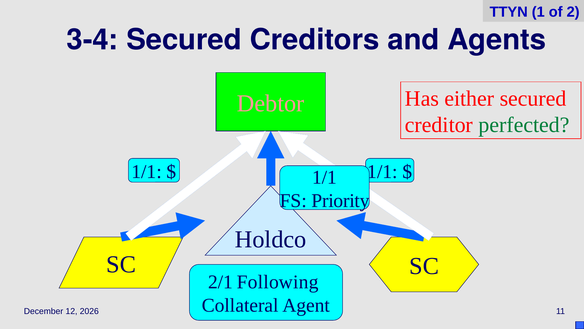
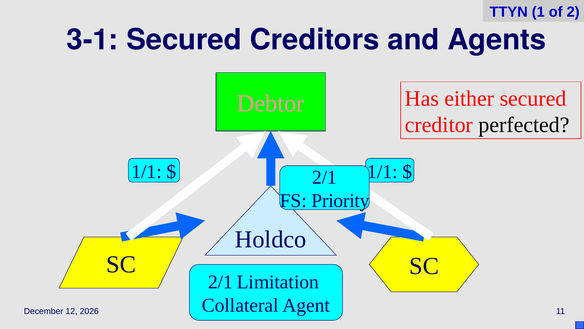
3‑4: 3‑4 -> 3‑1
perfected colour: green -> black
1/1 at (324, 177): 1/1 -> 2/1
Following: Following -> Limitation
